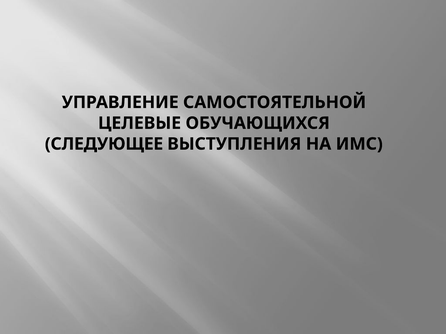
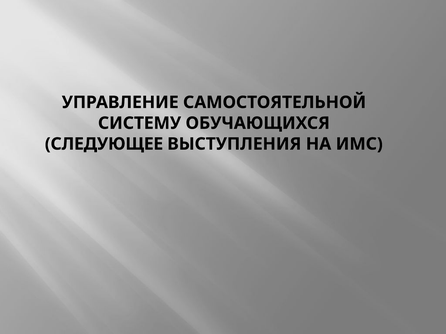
ЦЕЛЕВЫЕ: ЦЕЛЕВЫЕ -> СИСТЕМУ
